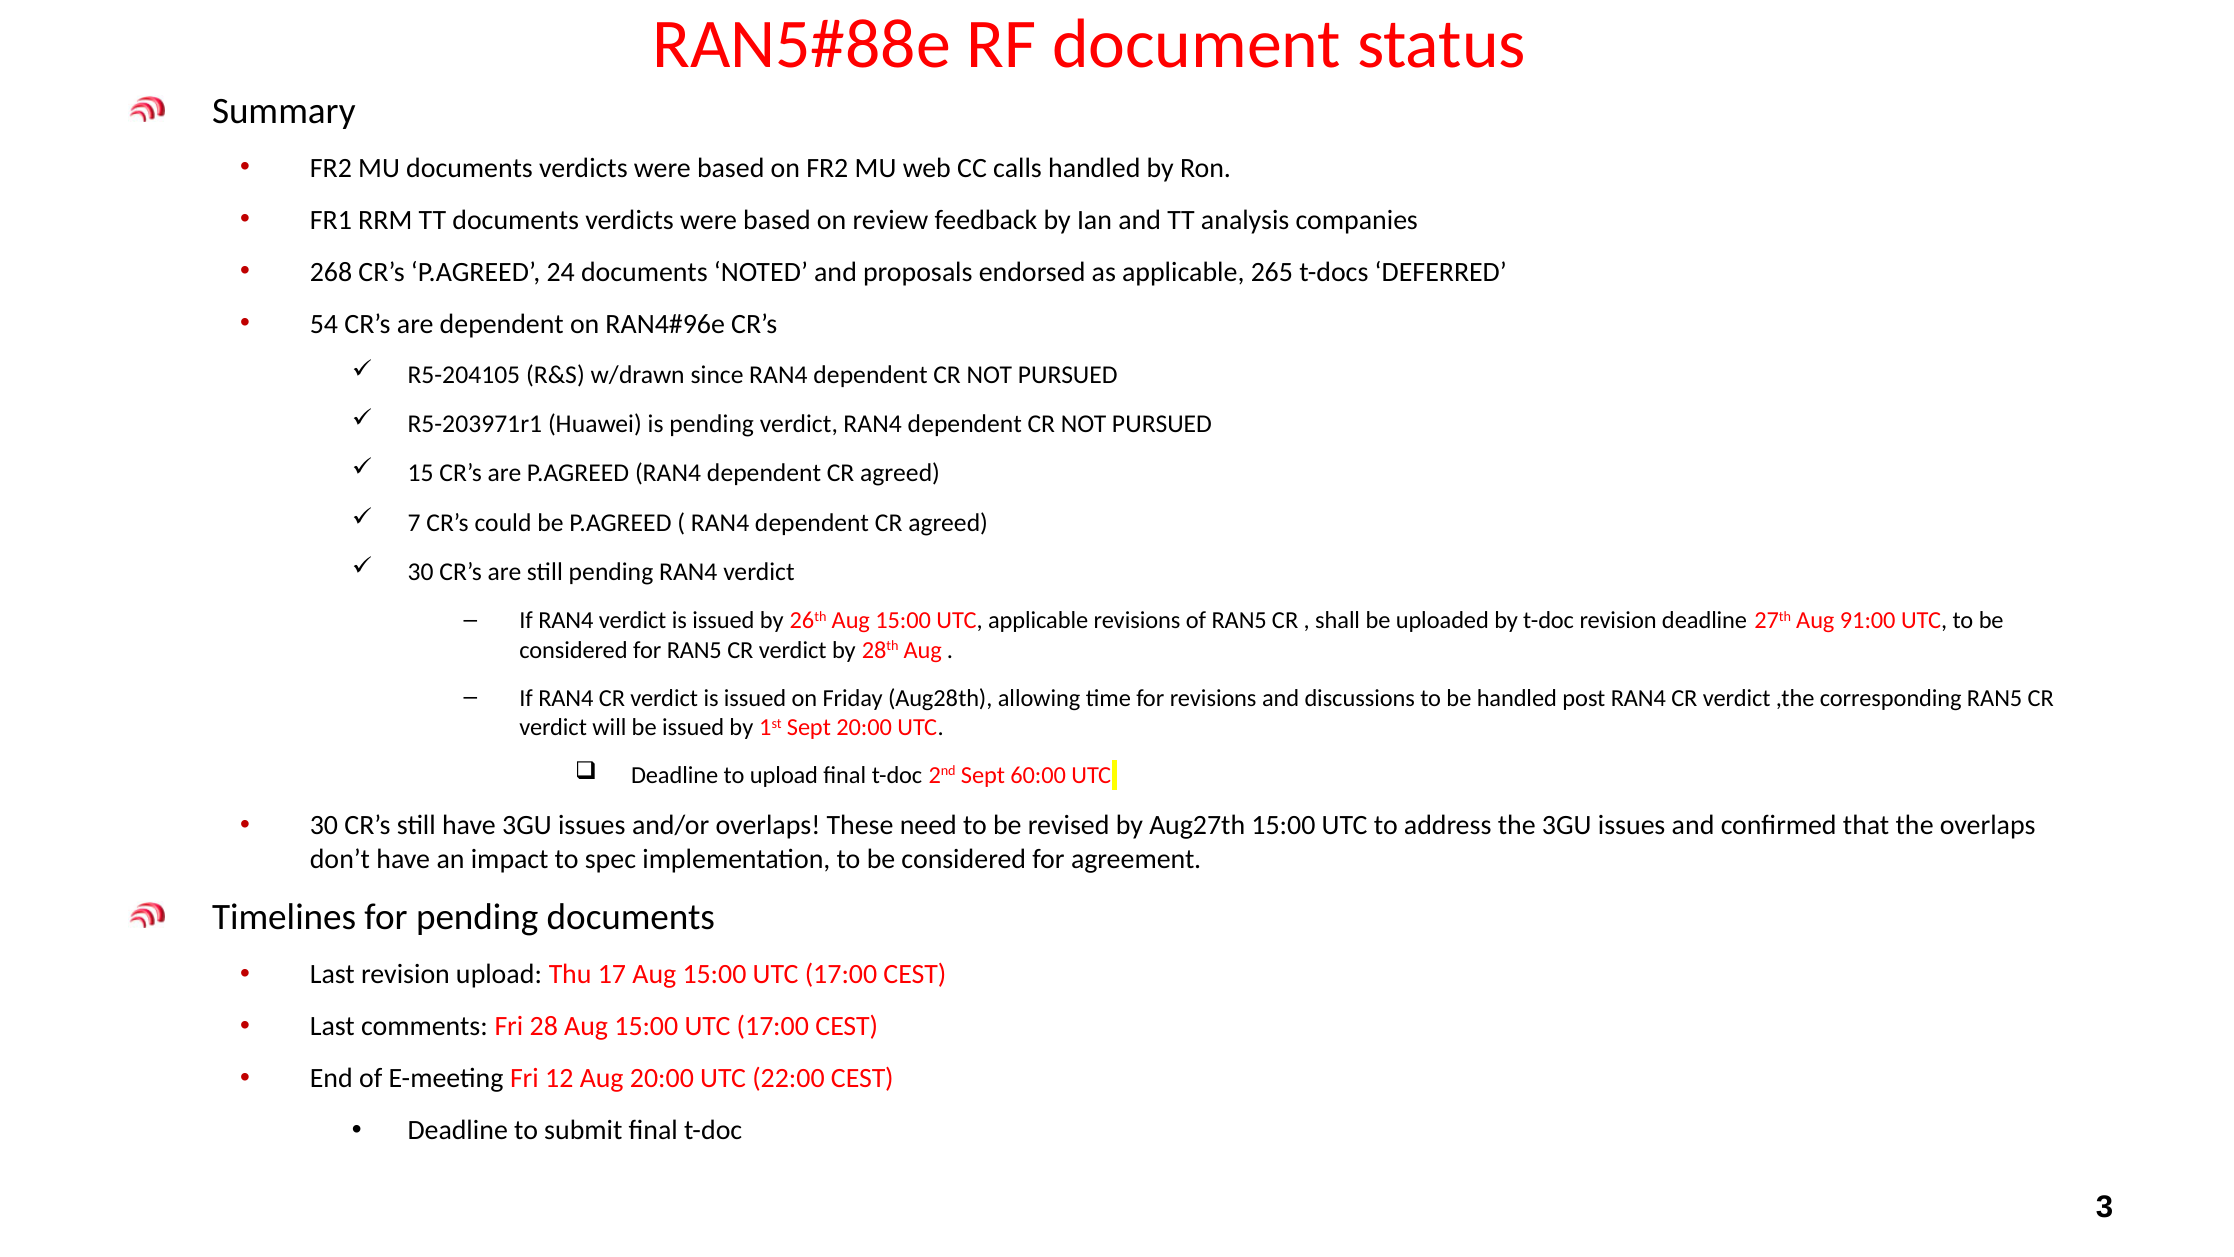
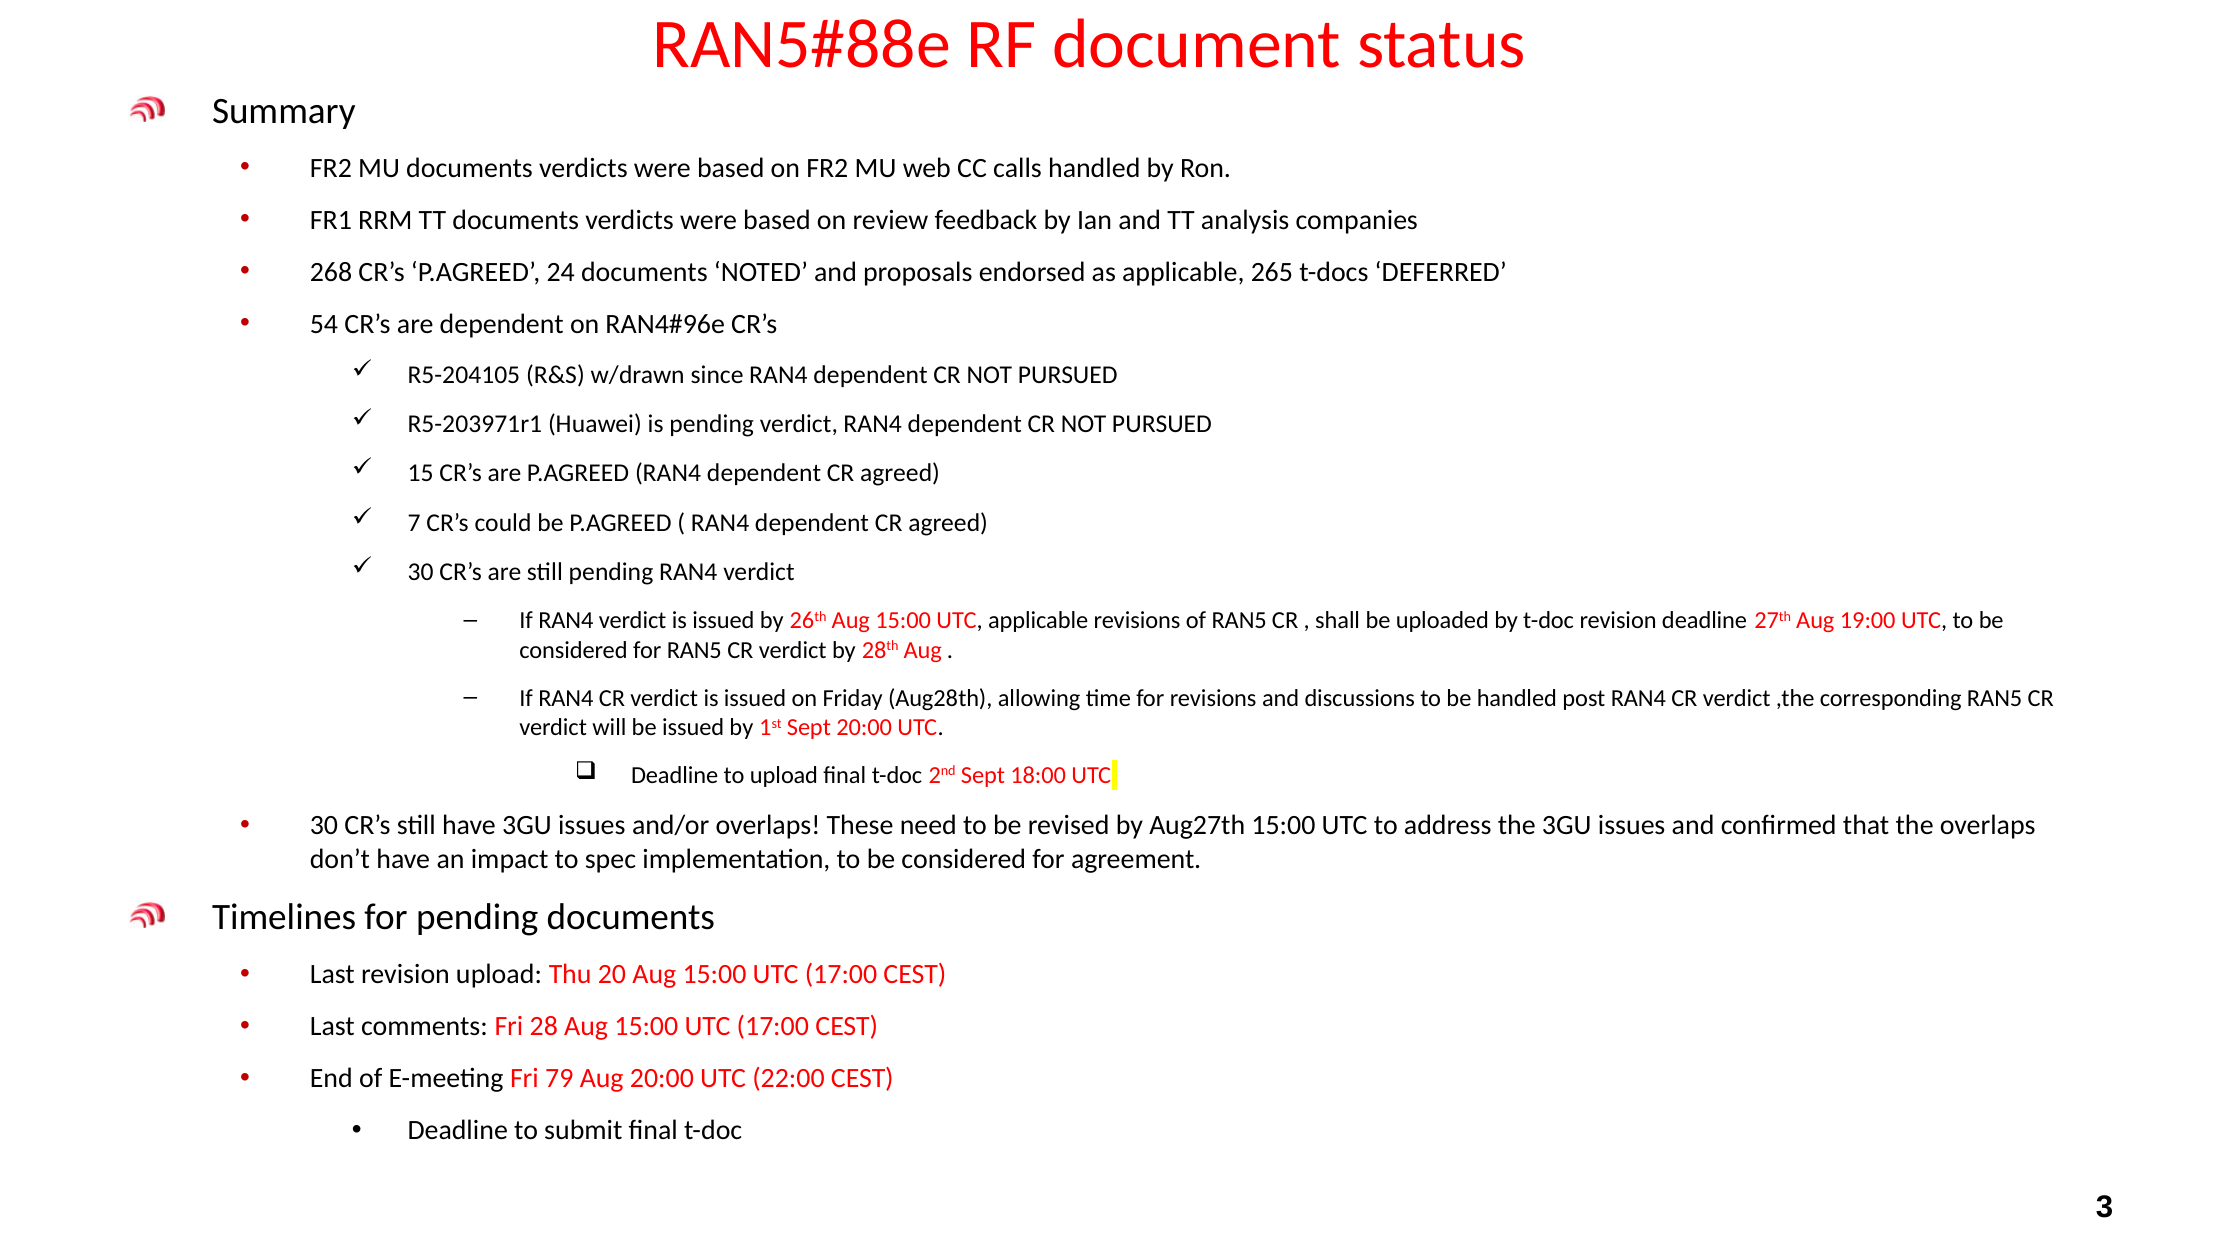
91:00: 91:00 -> 19:00
60:00: 60:00 -> 18:00
17: 17 -> 20
12: 12 -> 79
